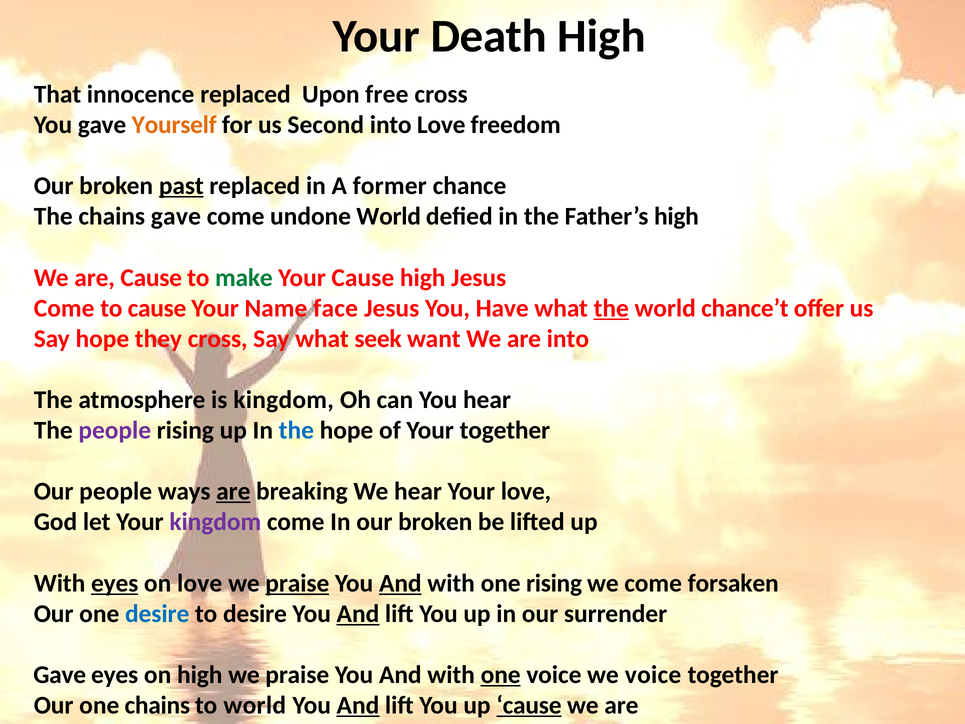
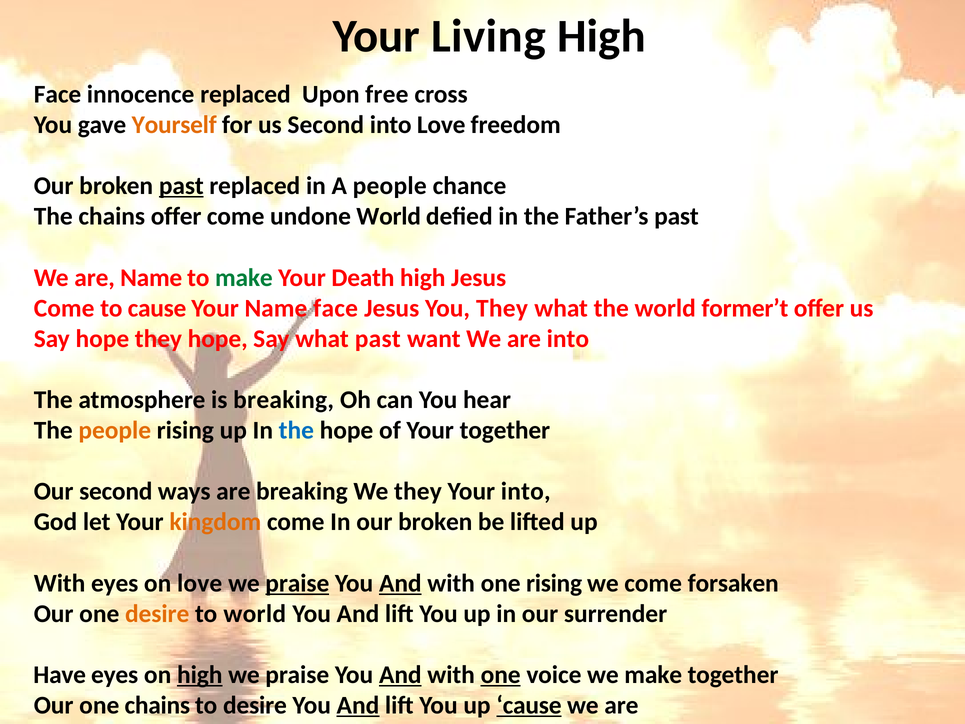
Death: Death -> Living
That at (58, 94): That -> Face
A former: former -> people
chains gave: gave -> offer
Father’s high: high -> past
are Cause: Cause -> Name
Your Cause: Cause -> Death
You Have: Have -> They
the at (611, 308) underline: present -> none
chance’t: chance’t -> former’t
they cross: cross -> hope
what seek: seek -> past
is kingdom: kingdom -> breaking
people at (115, 430) colour: purple -> orange
Our people: people -> second
are at (233, 491) underline: present -> none
We hear: hear -> they
Your love: love -> into
kingdom at (215, 522) colour: purple -> orange
eyes at (115, 583) underline: present -> none
desire at (157, 614) colour: blue -> orange
to desire: desire -> world
And at (358, 614) underline: present -> none
Gave at (60, 675): Gave -> Have
high at (200, 675) underline: none -> present
And at (400, 675) underline: none -> present
we voice: voice -> make
to world: world -> desire
